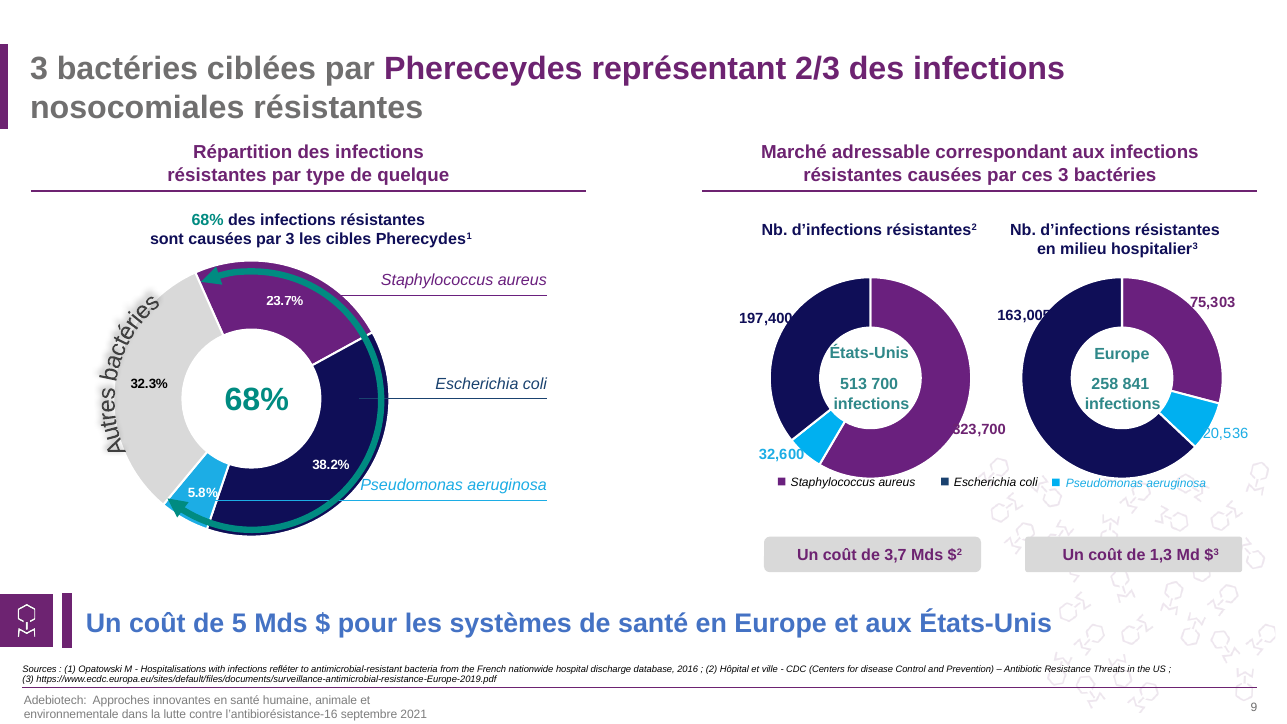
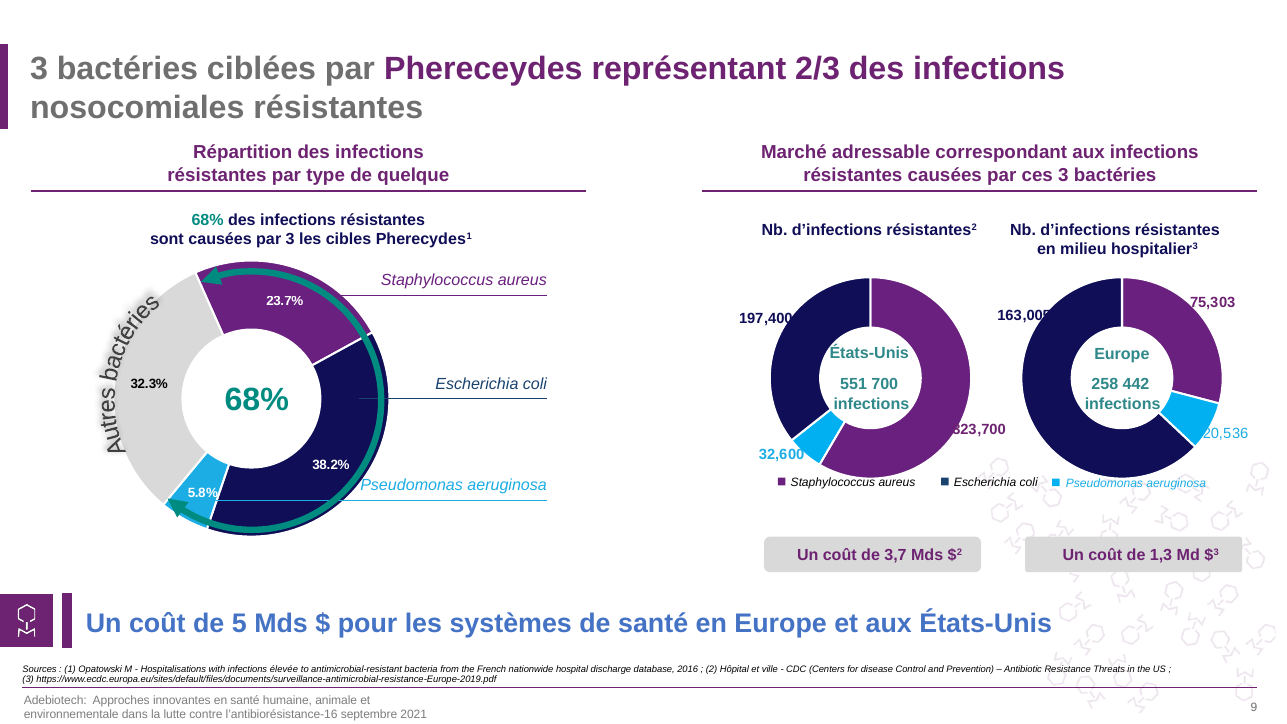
841: 841 -> 442
513: 513 -> 551
refléter: refléter -> élevée
